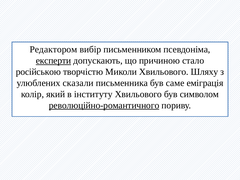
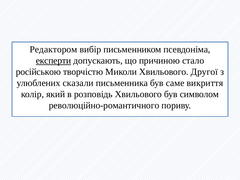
Шляху: Шляху -> Другої
еміграція: еміграція -> викриття
інституту: інституту -> розповідь
революційно-романтичного underline: present -> none
